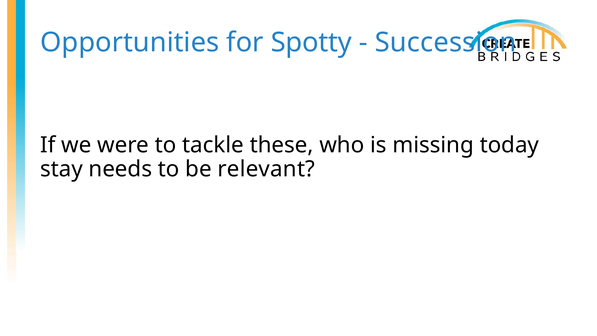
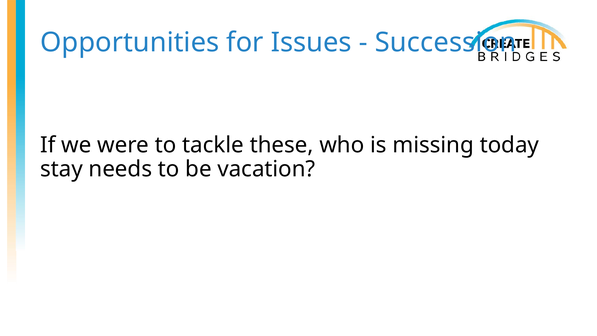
Spotty: Spotty -> Issues
relevant: relevant -> vacation
